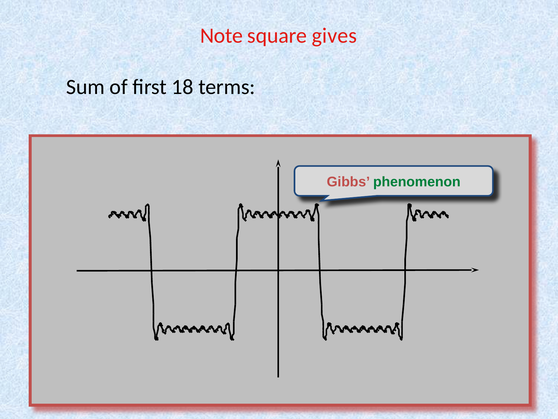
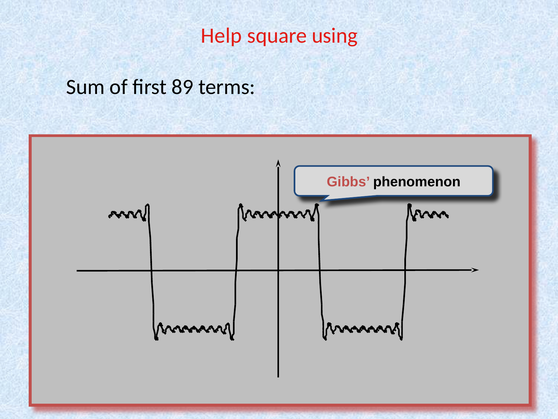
Note: Note -> Help
gives: gives -> using
18: 18 -> 89
phenomenon colour: green -> black
